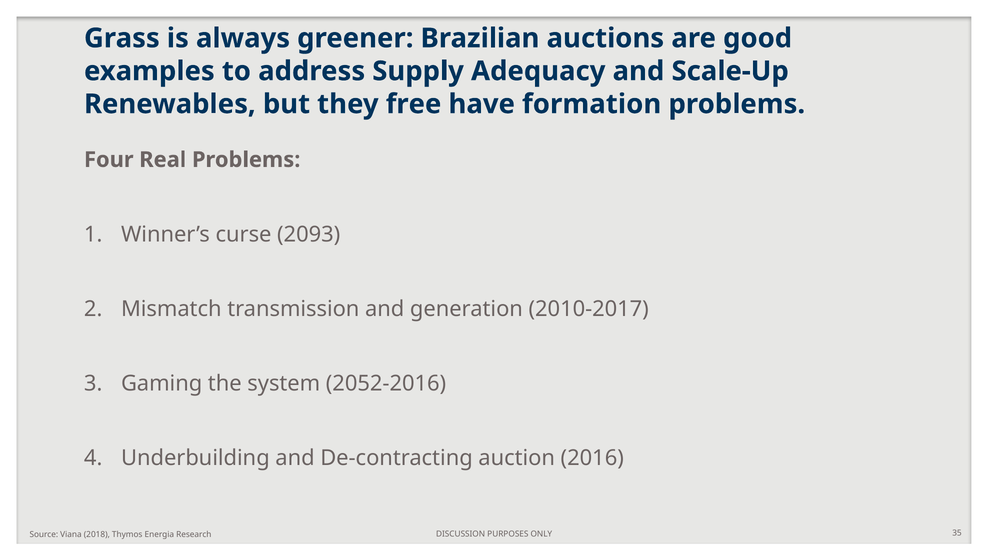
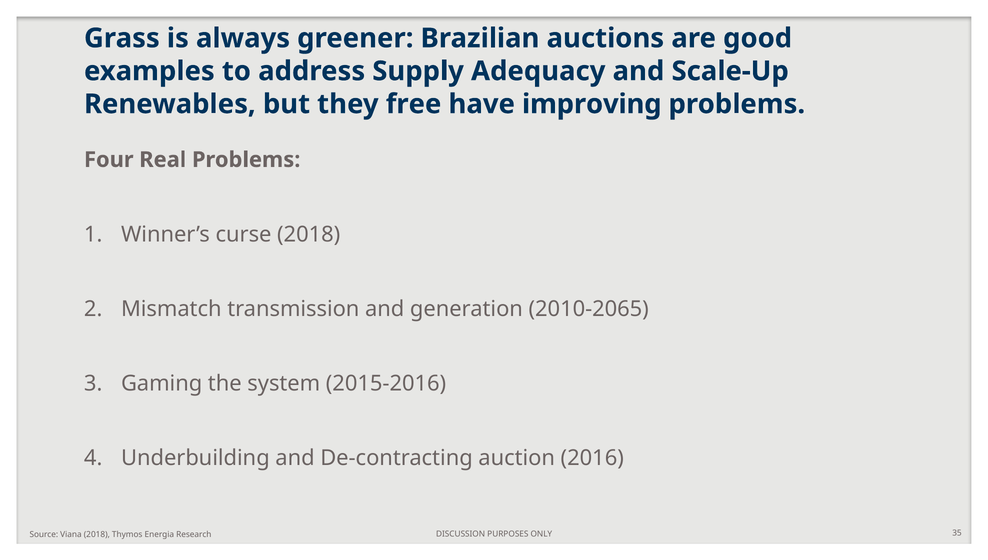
formation: formation -> improving
curse 2093: 2093 -> 2018
2010-2017: 2010-2017 -> 2010-2065
2052-2016: 2052-2016 -> 2015-2016
